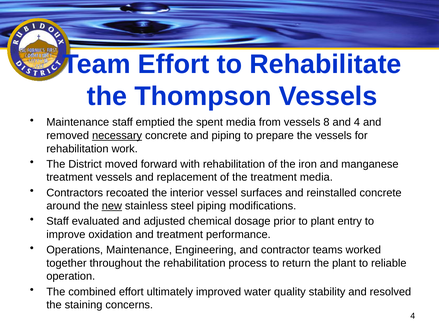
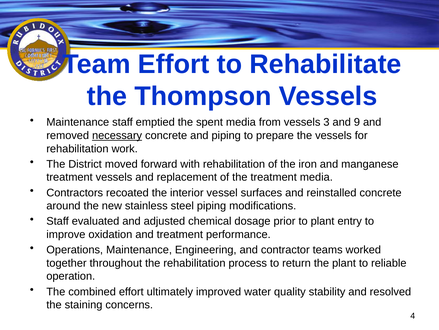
8: 8 -> 3
and 4: 4 -> 9
new underline: present -> none
